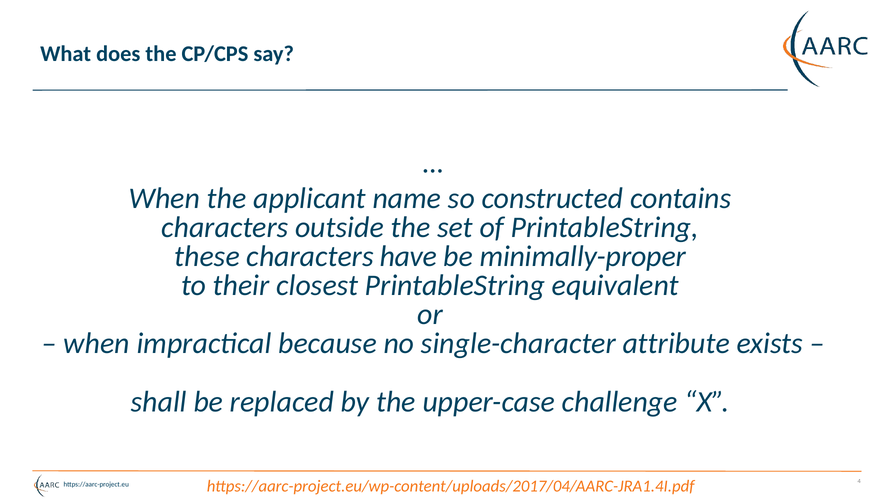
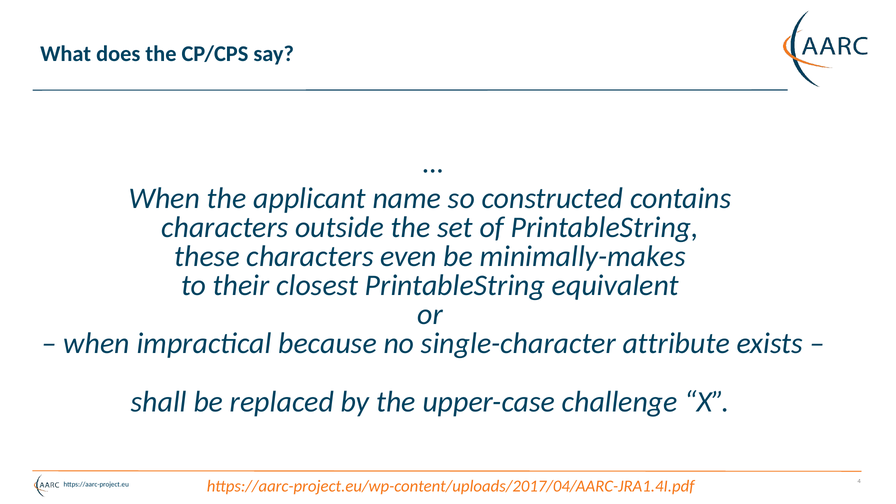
have: have -> even
minimally-proper: minimally-proper -> minimally-makes
